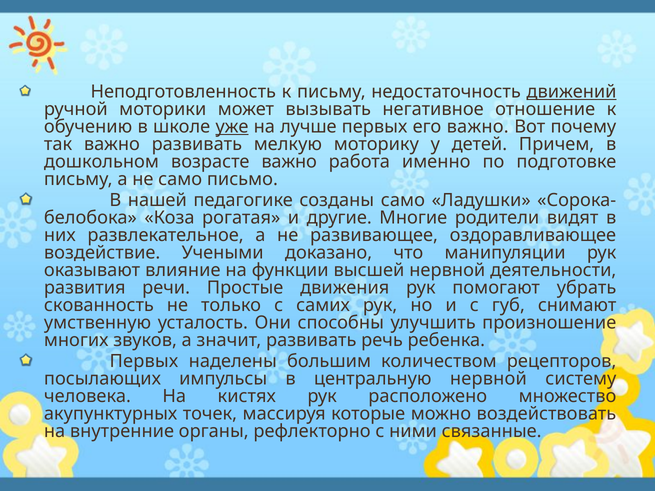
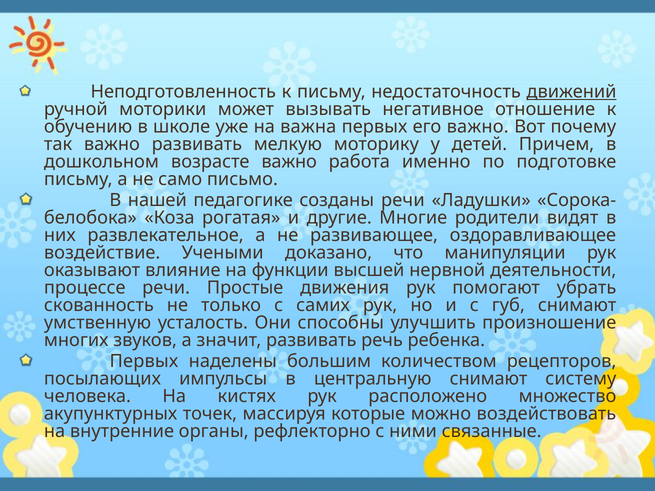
уже underline: present -> none
лучше: лучше -> важна
созданы само: само -> речи
развития: развития -> процессе
центральную нервной: нервной -> снимают
